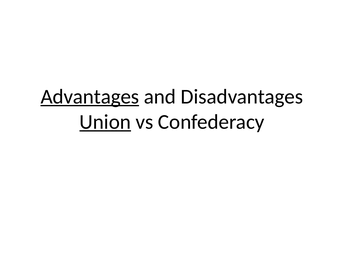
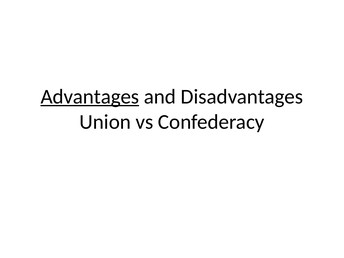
Union underline: present -> none
